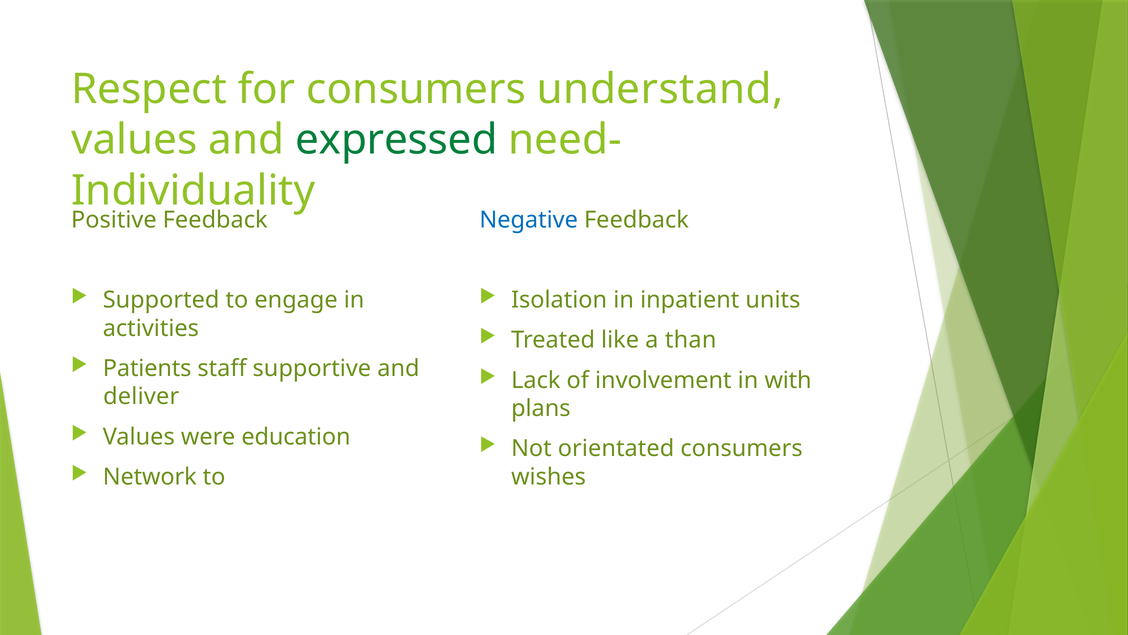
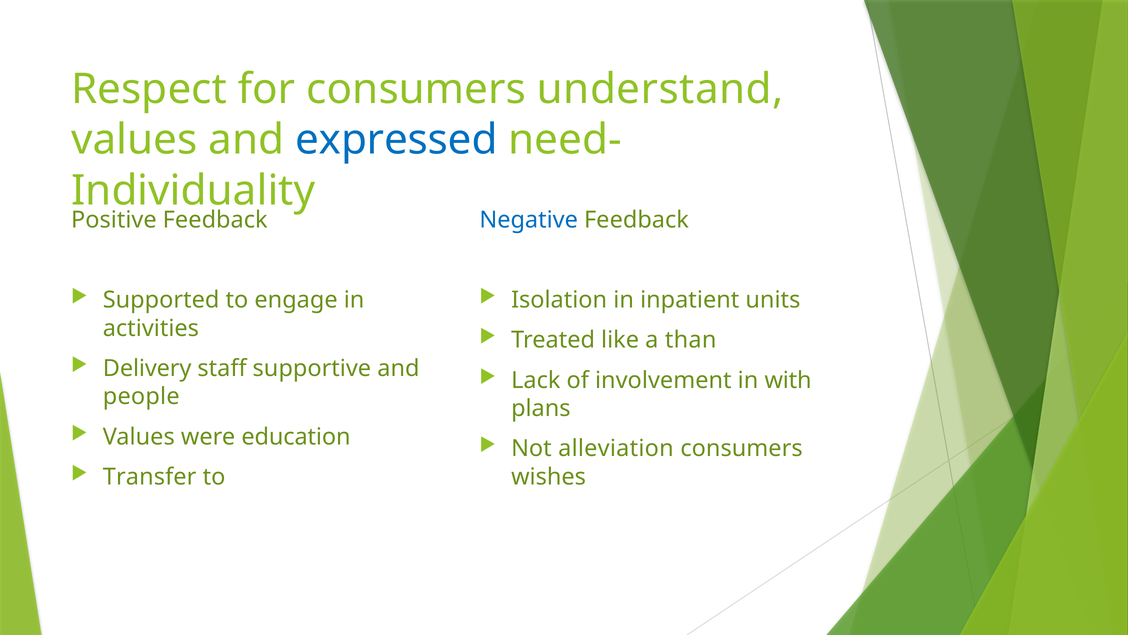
expressed colour: green -> blue
Patients: Patients -> Delivery
deliver: deliver -> people
orientated: orientated -> alleviation
Network: Network -> Transfer
